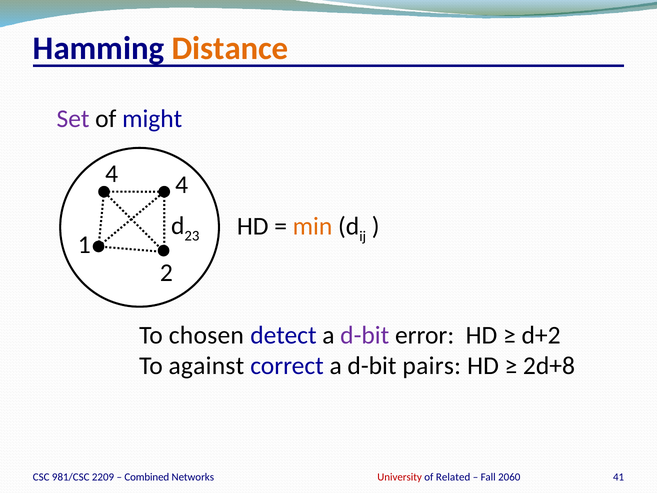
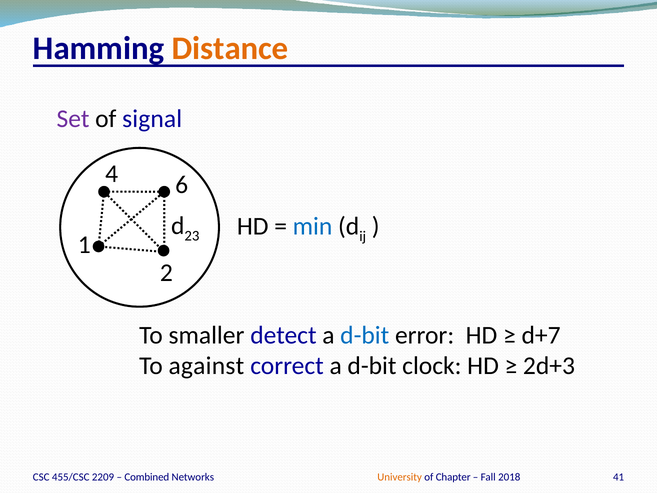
might: might -> signal
4 4: 4 -> 6
min colour: orange -> blue
chosen: chosen -> smaller
d-bit at (365, 335) colour: purple -> blue
d+2: d+2 -> d+7
pairs: pairs -> clock
2d+8: 2d+8 -> 2d+3
University colour: red -> orange
Related: Related -> Chapter
2060: 2060 -> 2018
981/CSC: 981/CSC -> 455/CSC
